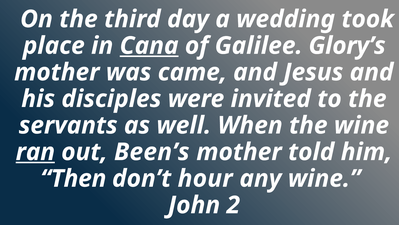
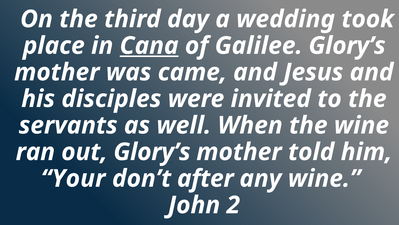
ran underline: present -> none
out Been’s: Been’s -> Glory’s
Then: Then -> Your
hour: hour -> after
